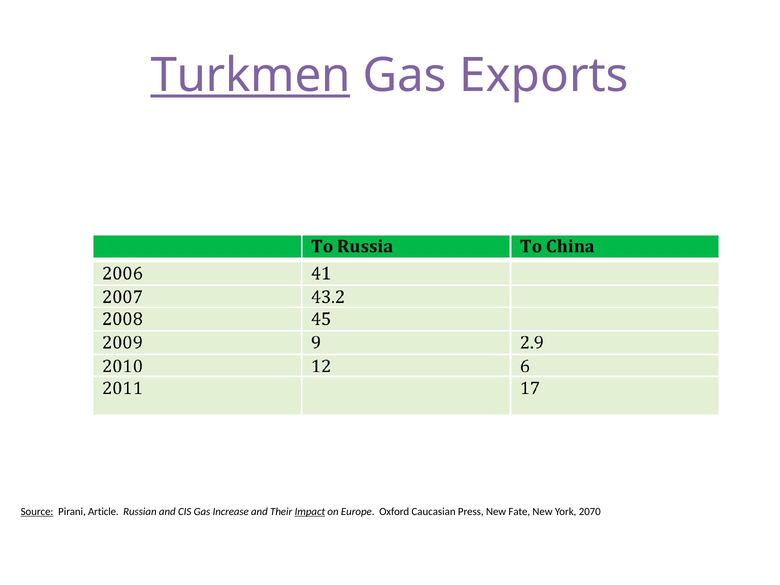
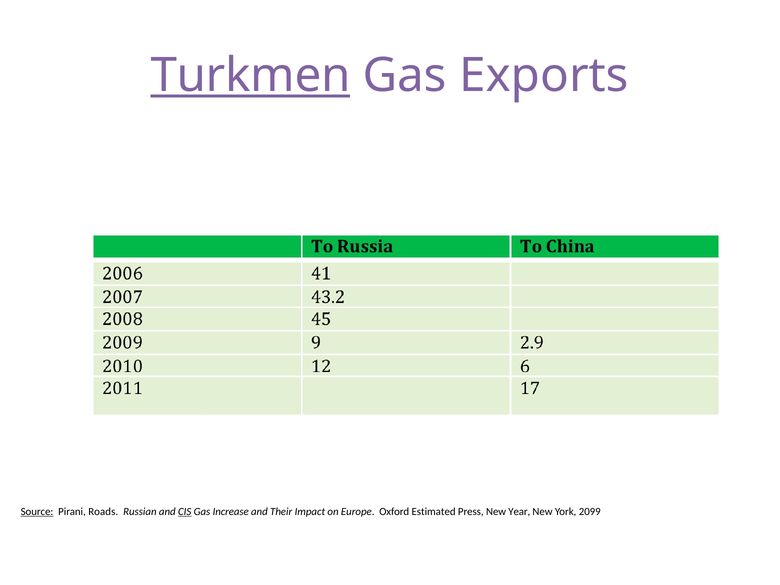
Article: Article -> Roads
CIS underline: none -> present
Impact underline: present -> none
Caucasian: Caucasian -> Estimated
Fate: Fate -> Year
2070: 2070 -> 2099
